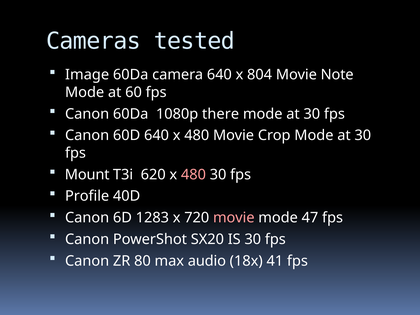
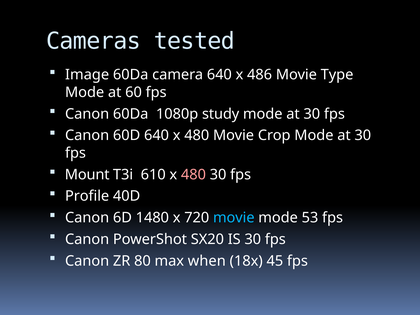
804: 804 -> 486
Note: Note -> Type
there: there -> study
620: 620 -> 610
1283: 1283 -> 1480
movie at (234, 218) colour: pink -> light blue
47: 47 -> 53
audio: audio -> when
41: 41 -> 45
